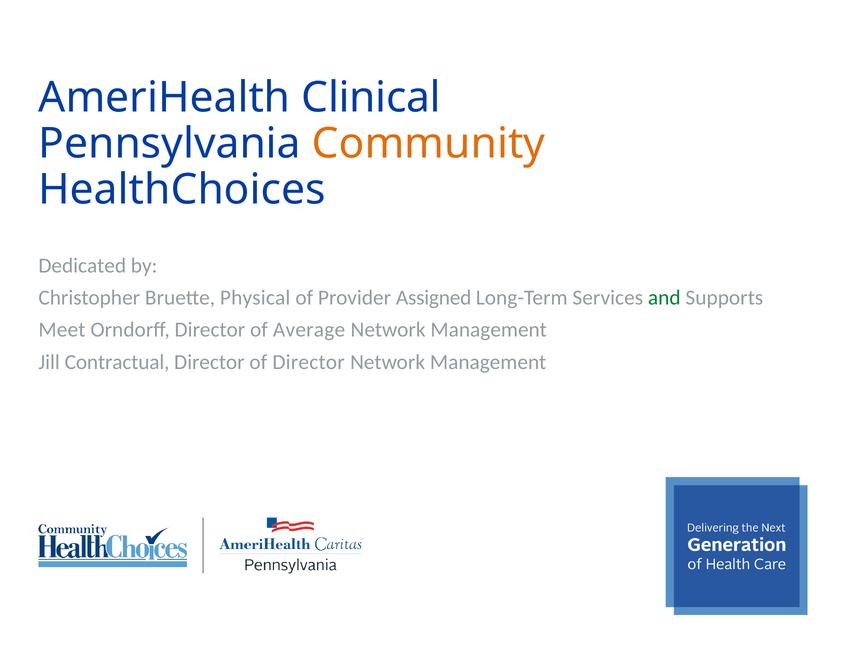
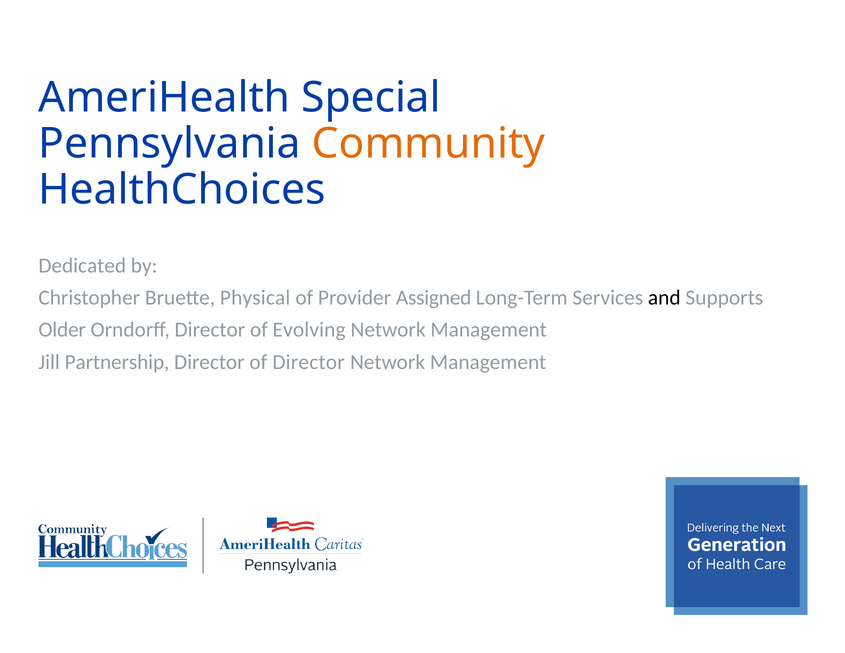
Clinical: Clinical -> Special
and colour: green -> black
Meet: Meet -> Older
Average: Average -> Evolving
Contractual: Contractual -> Partnership
